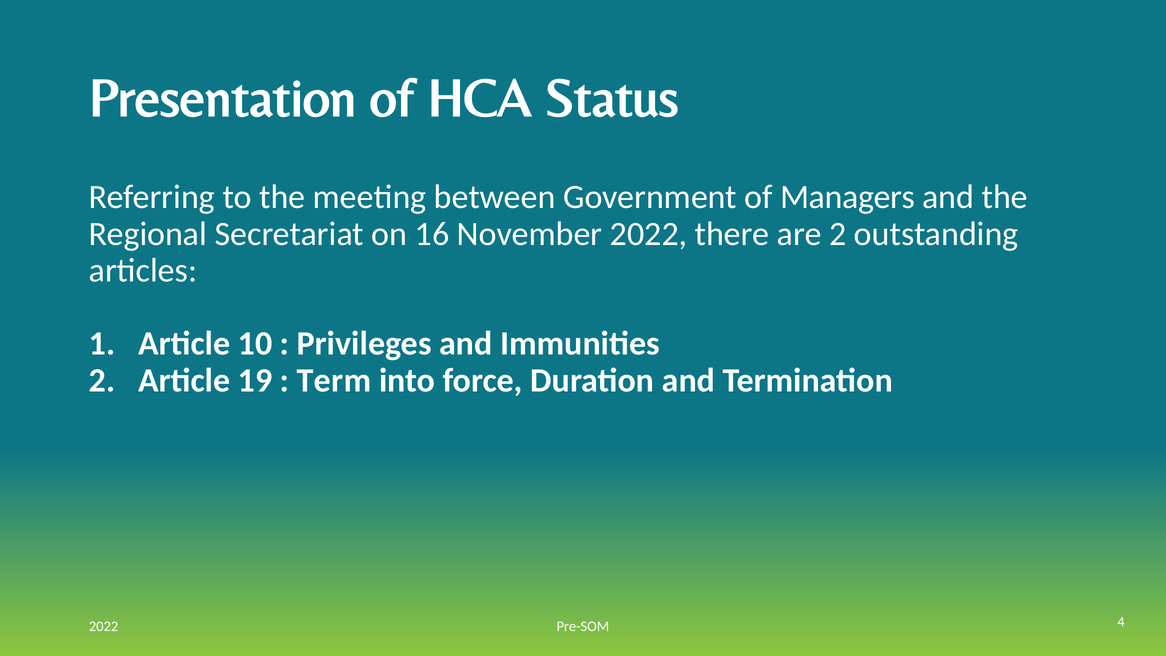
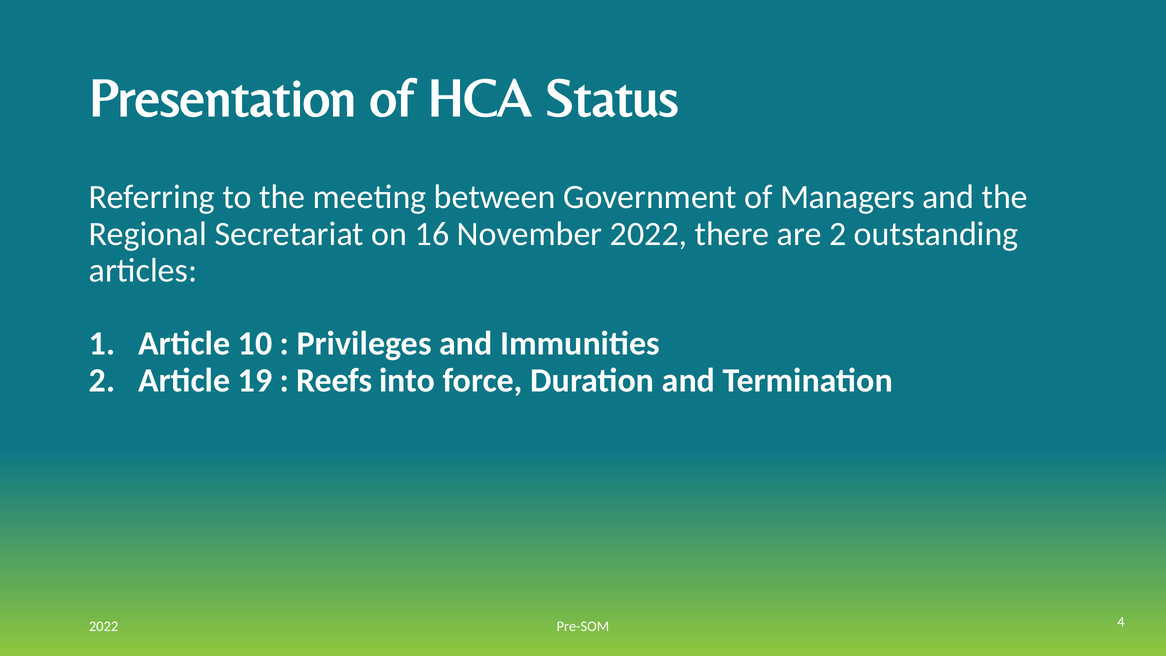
Term: Term -> Reefs
